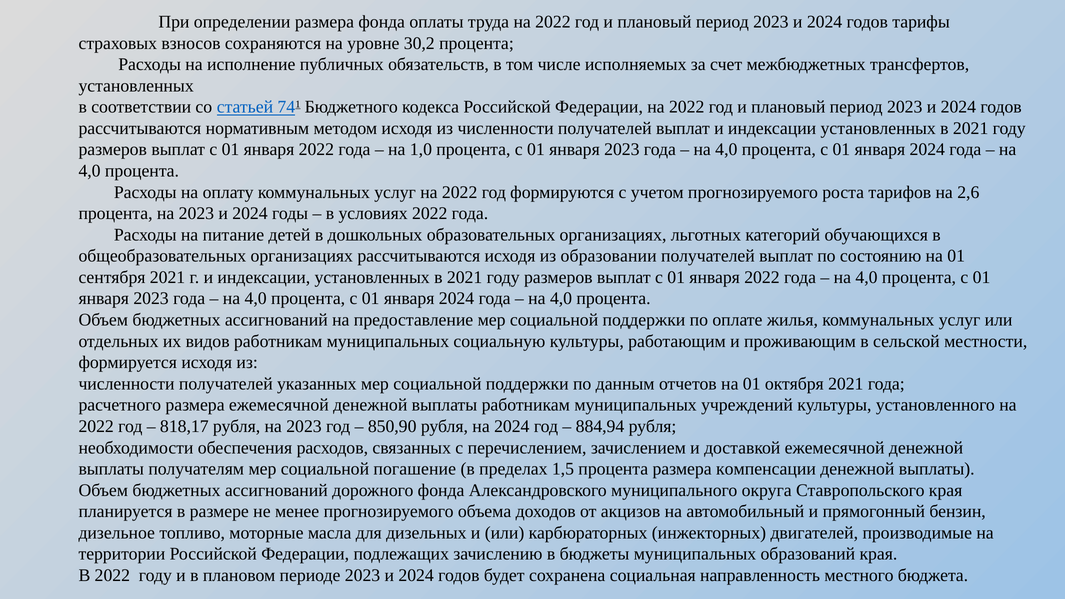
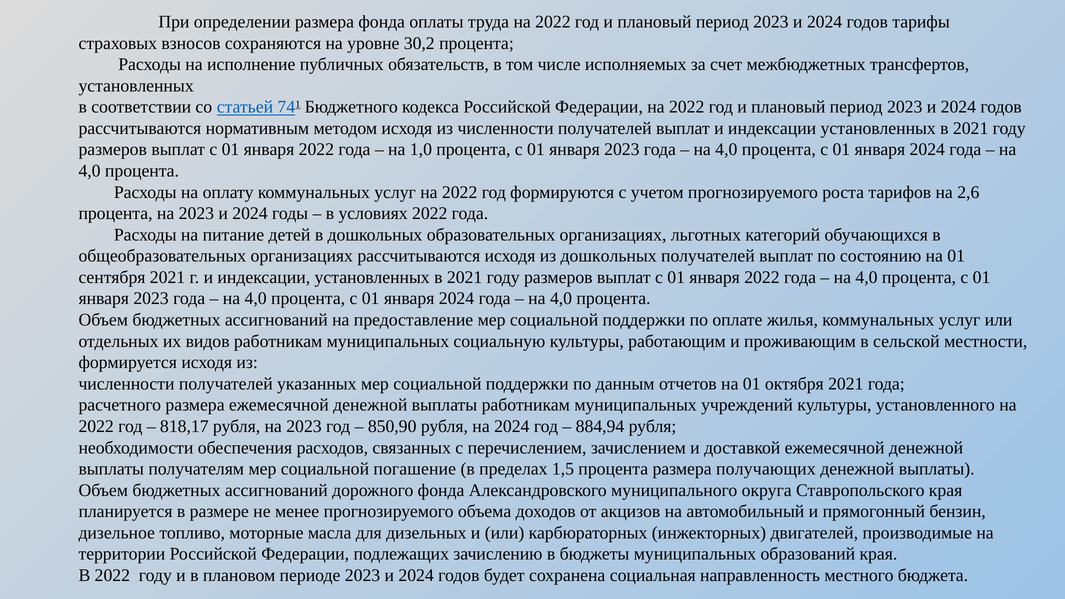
из образовании: образовании -> дошкольных
компенсации: компенсации -> получающих
